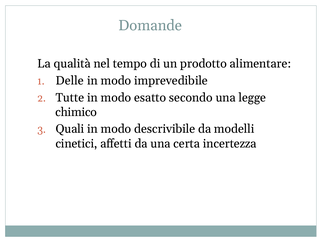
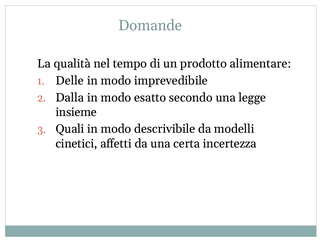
Tutte: Tutte -> Dalla
chimico: chimico -> insieme
